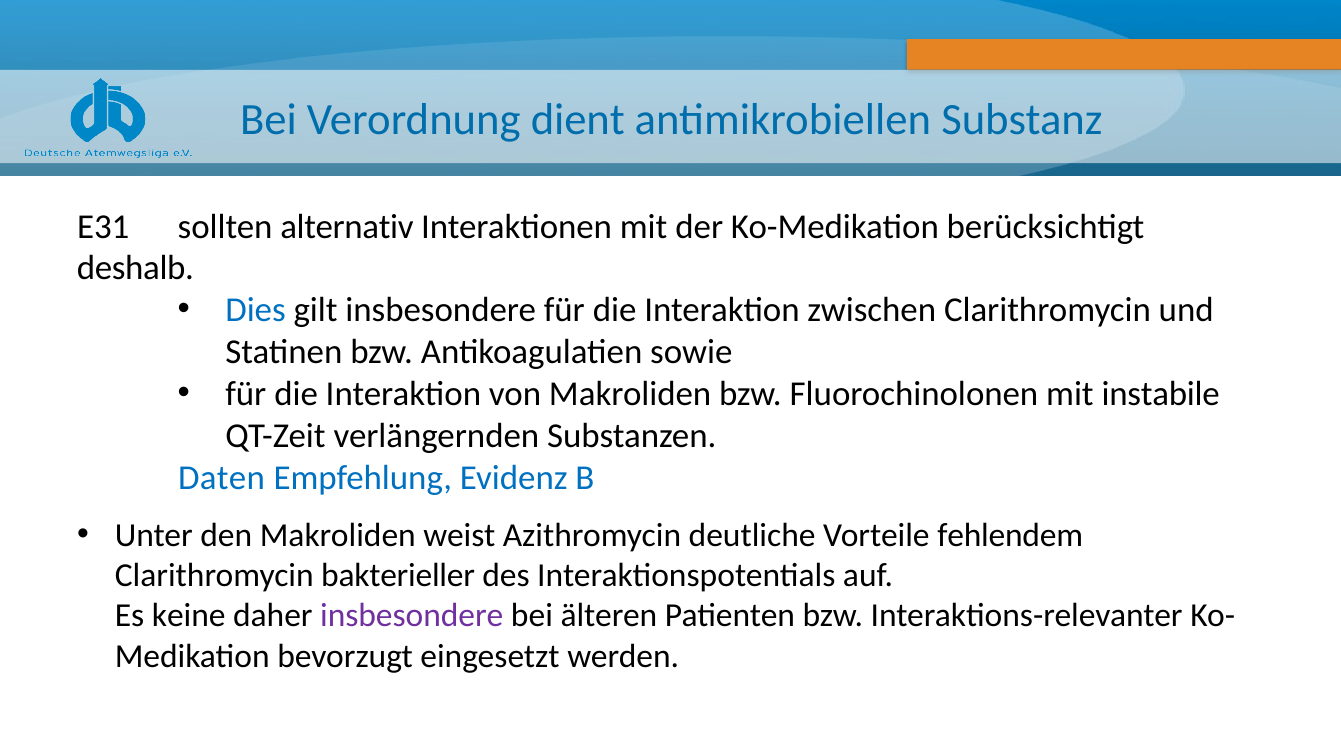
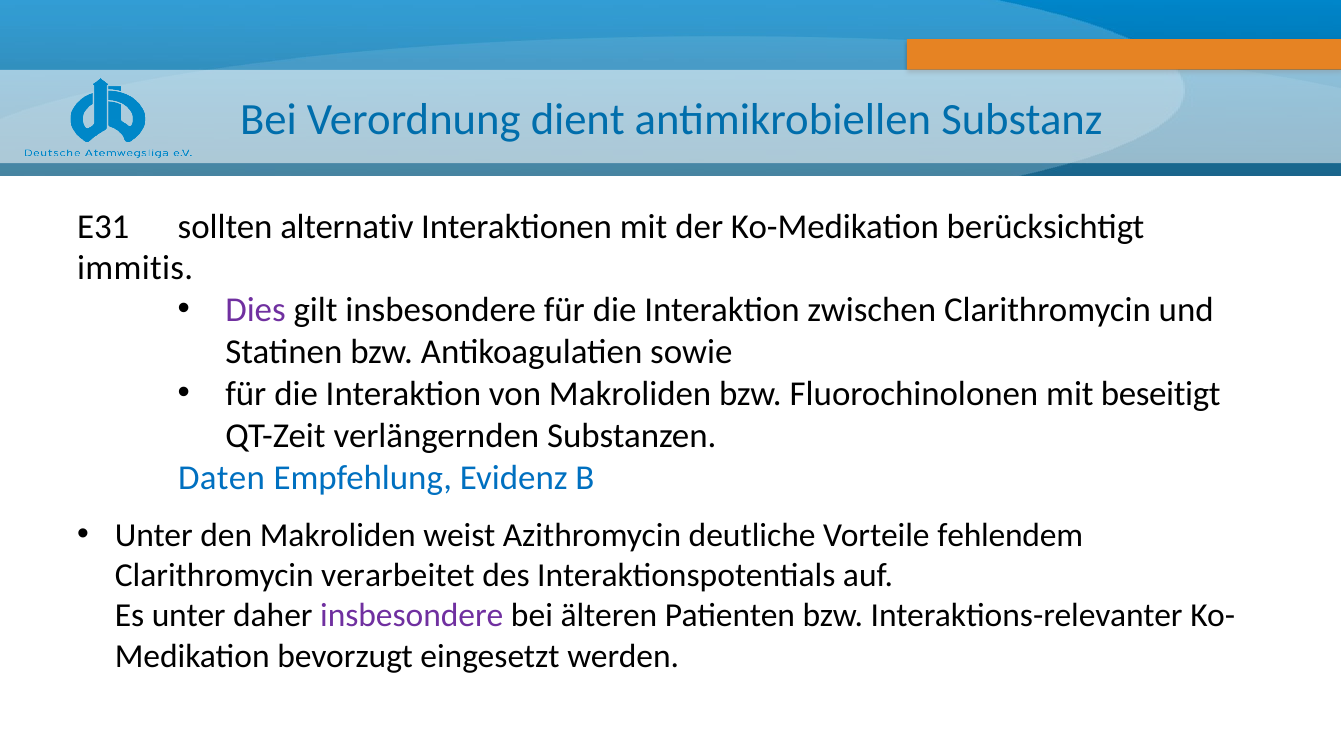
deshalb: deshalb -> immitis
Dies colour: blue -> purple
instabile: instabile -> beseitigt
bakterieller: bakterieller -> verarbeitet
Es keine: keine -> unter
